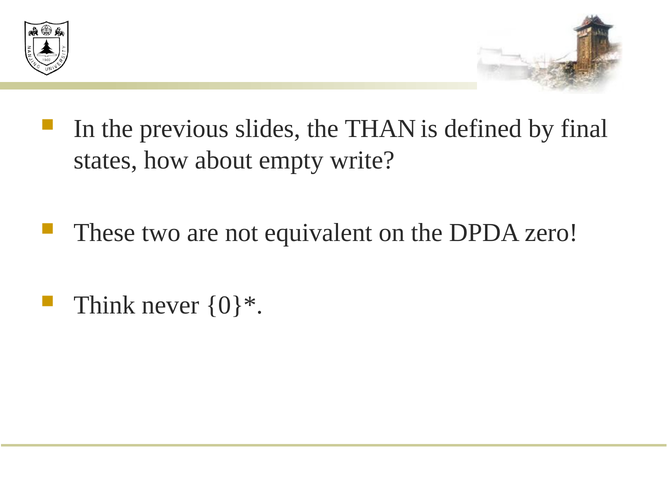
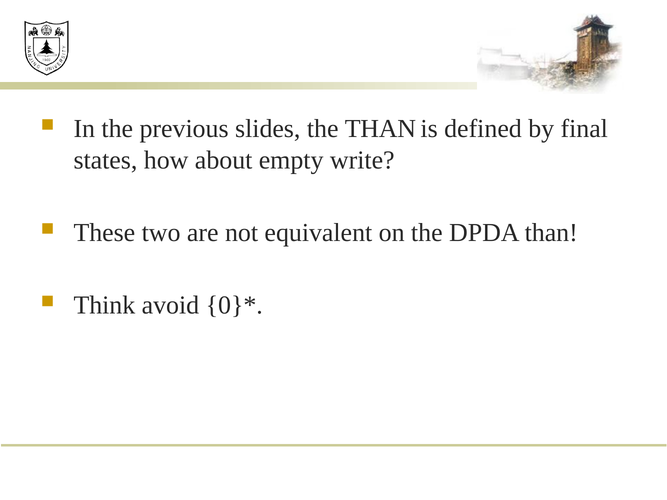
DPDA zero: zero -> than
never: never -> avoid
